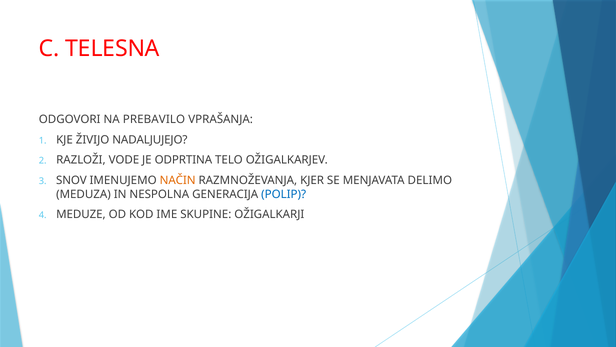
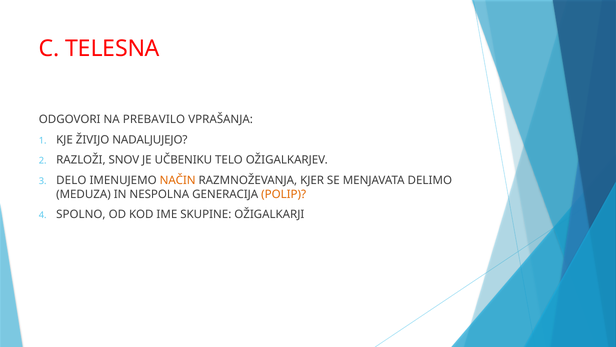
VODE: VODE -> SNOV
ODPRTINA: ODPRTINA -> UČBENIKU
SNOV: SNOV -> DELO
POLIP colour: blue -> orange
MEDUZE: MEDUZE -> SPOLNO
